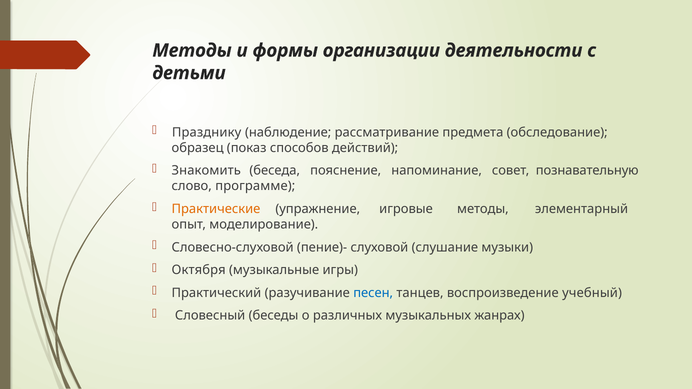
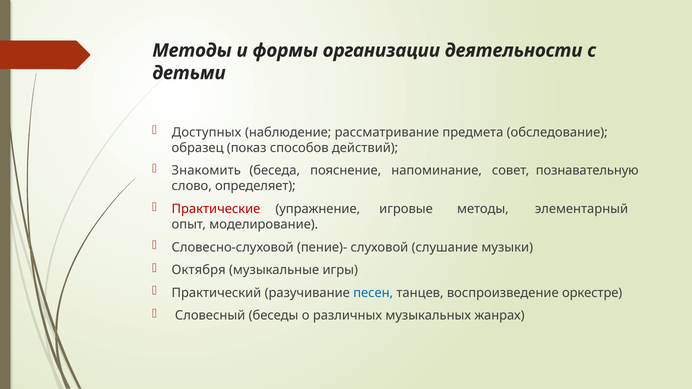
Празднику: Празднику -> Доступных
программе: программе -> определяет
Практические colour: orange -> red
учебный: учебный -> оркестре
